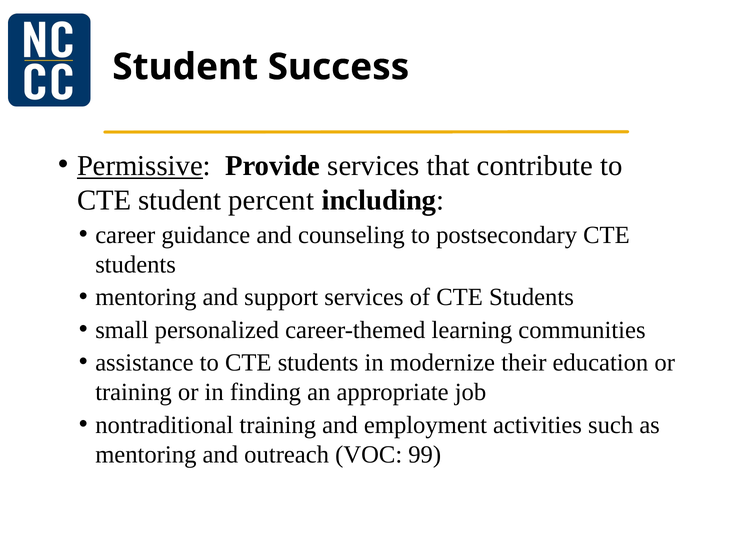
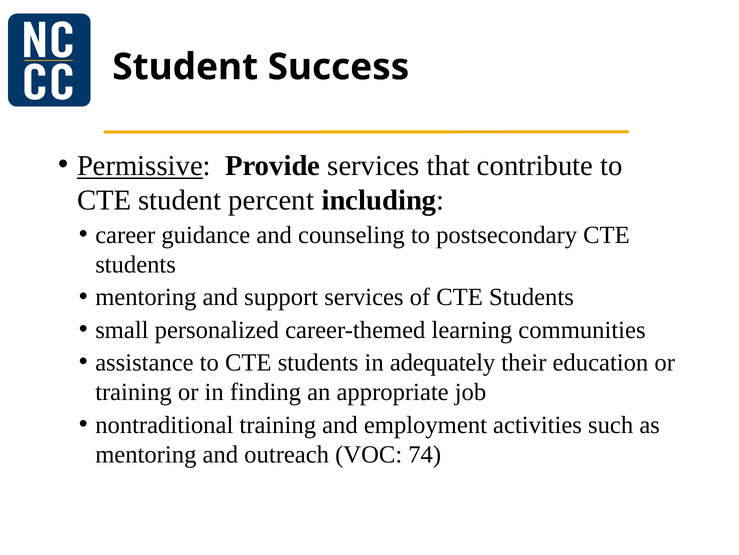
modernize: modernize -> adequately
99: 99 -> 74
